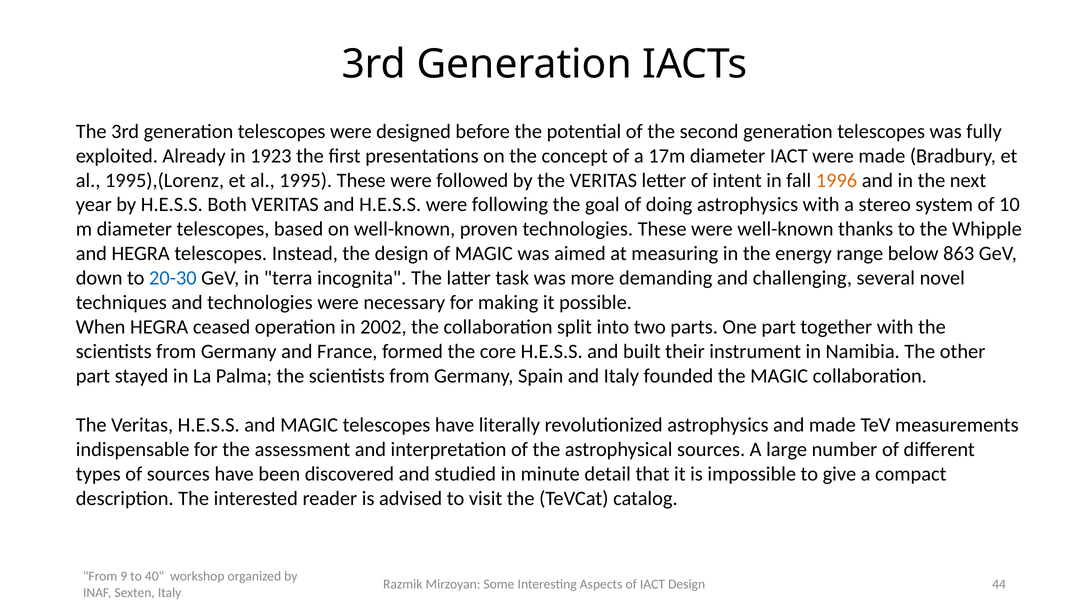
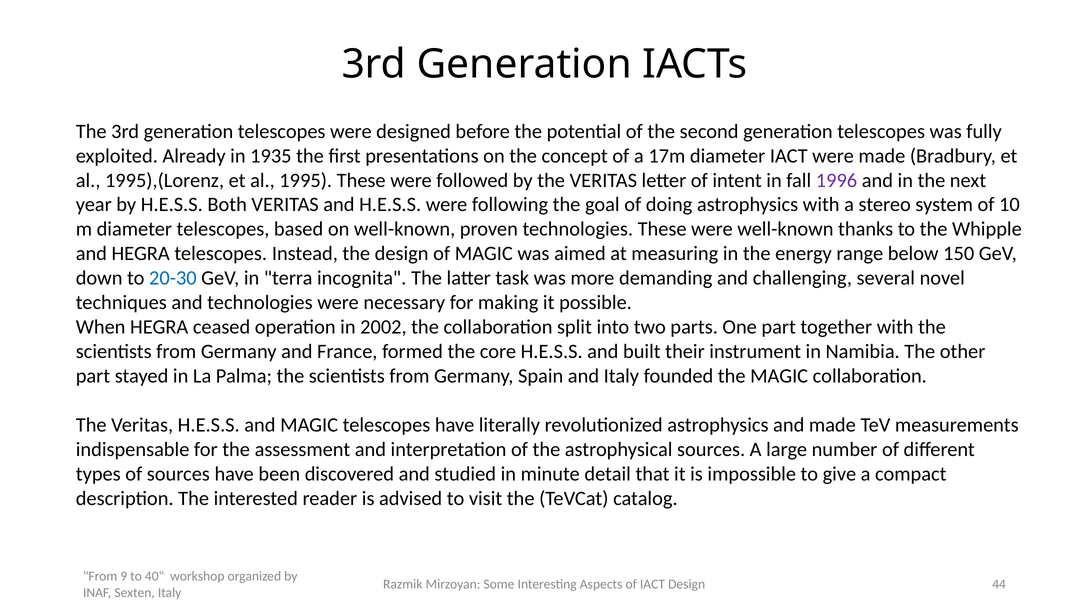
1923: 1923 -> 1935
1996 colour: orange -> purple
863: 863 -> 150
